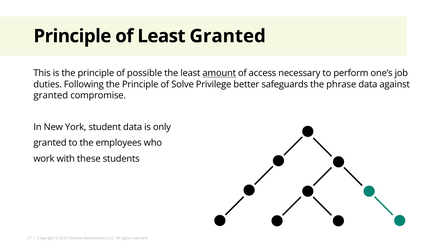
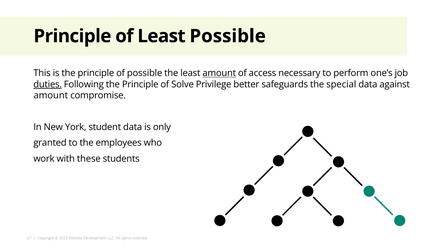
Least Granted: Granted -> Possible
duties underline: none -> present
phrase: phrase -> special
granted at (51, 95): granted -> amount
